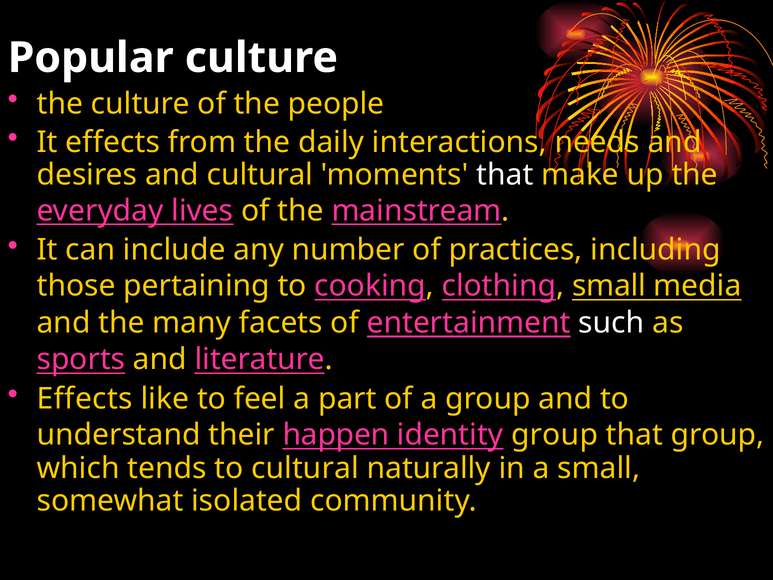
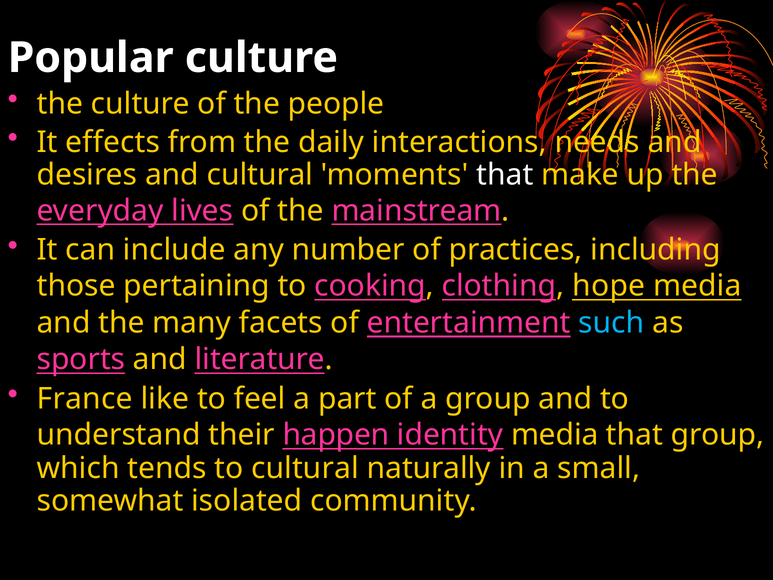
clothing small: small -> hope
such colour: white -> light blue
Effects at (85, 399): Effects -> France
identity group: group -> media
